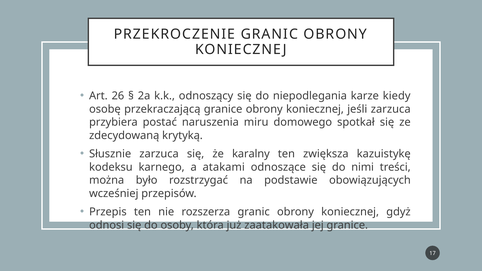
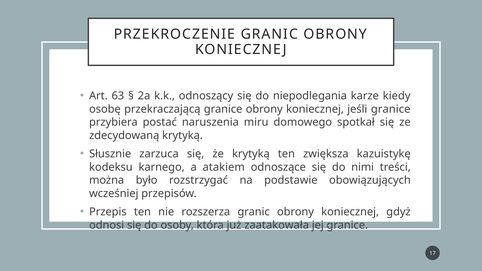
26: 26 -> 63
jeśli zarzuca: zarzuca -> granice
że karalny: karalny -> krytyką
atakami: atakami -> atakiem
